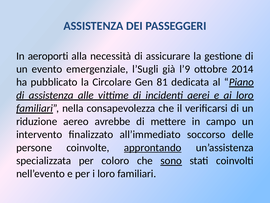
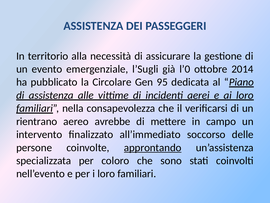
aeroporti: aeroporti -> territorio
l’9: l’9 -> l’0
81: 81 -> 95
riduzione: riduzione -> rientrano
sono underline: present -> none
